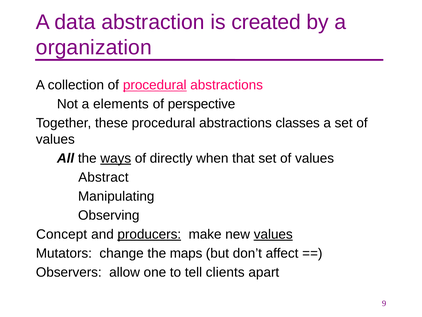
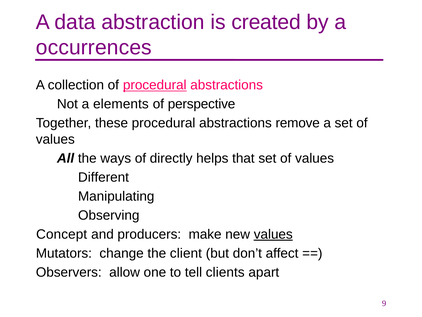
organization: organization -> occurrences
classes: classes -> remove
ways underline: present -> none
when: when -> helps
Abstract: Abstract -> Different
producers underline: present -> none
maps: maps -> client
